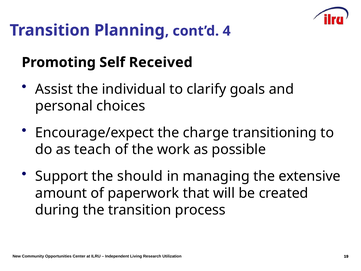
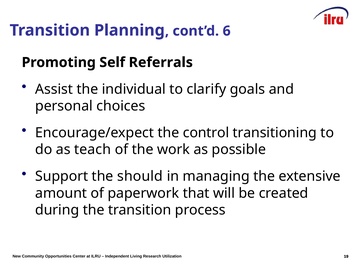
4: 4 -> 6
Received: Received -> Referrals
charge: charge -> control
